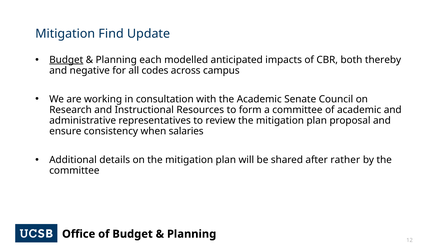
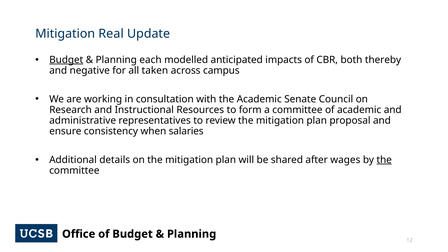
Find: Find -> Real
codes: codes -> taken
rather: rather -> wages
the at (384, 160) underline: none -> present
